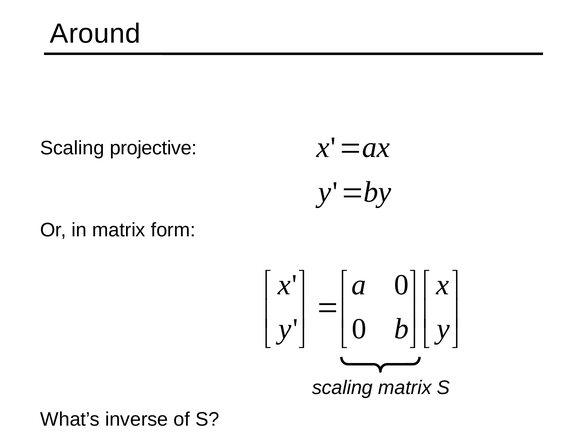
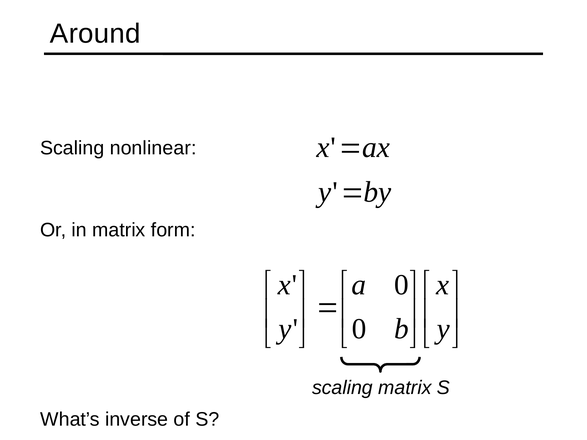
projective: projective -> nonlinear
